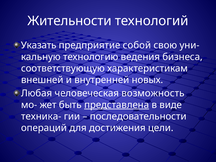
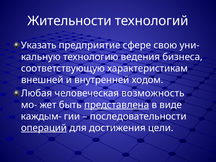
собой: собой -> сфере
новых: новых -> ходом
техника-: техника- -> каждым-
операций underline: none -> present
